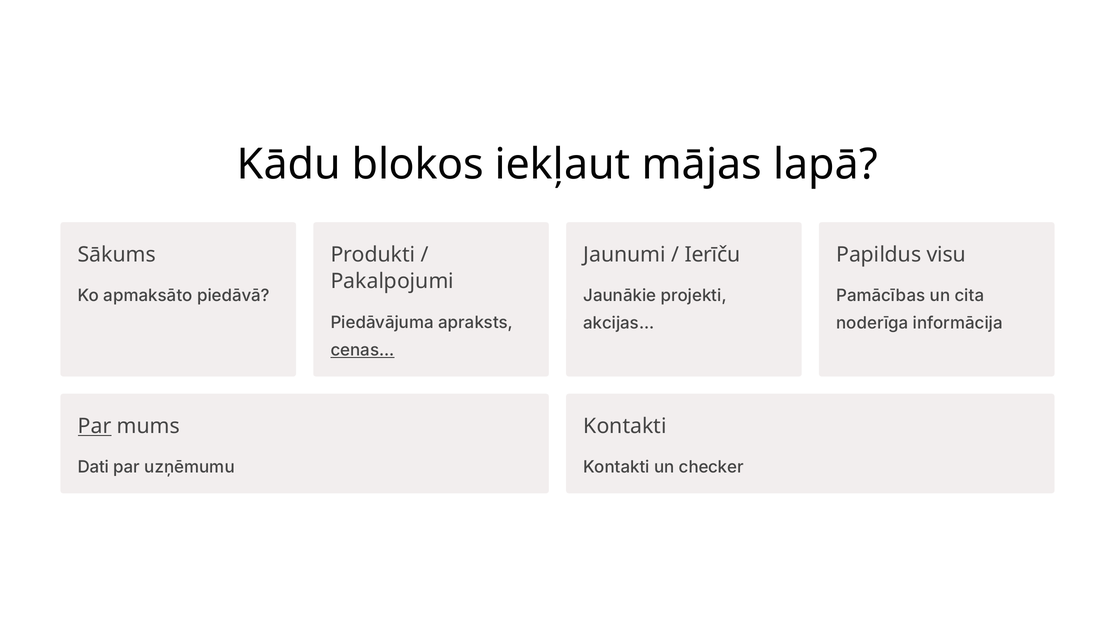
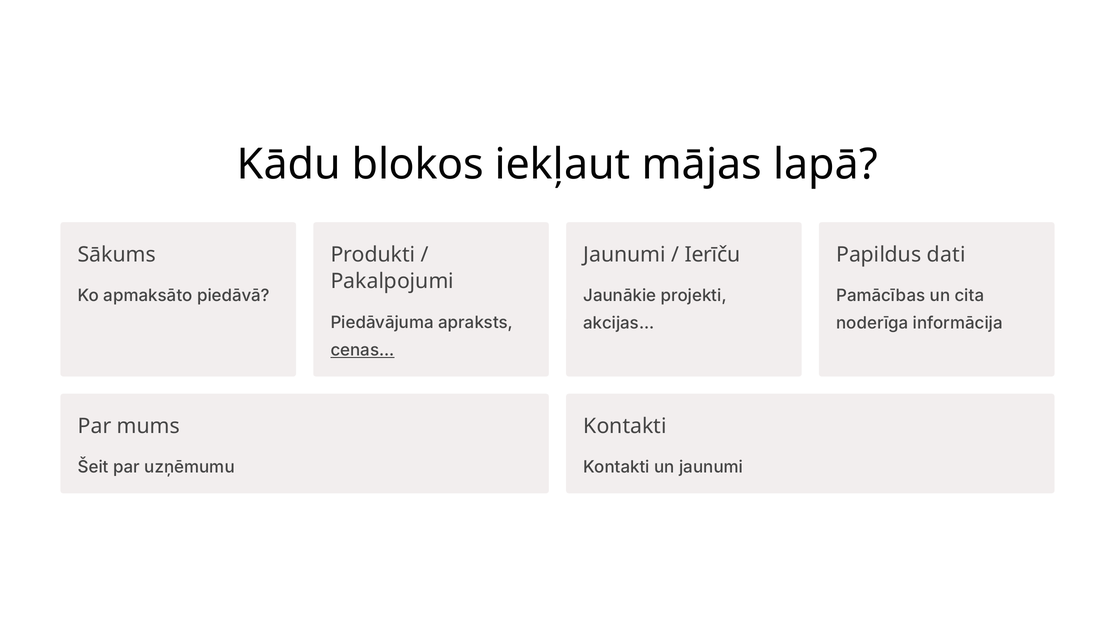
visu: visu -> dati
Par at (95, 426) underline: present -> none
Dati: Dati -> Šeit
un checker: checker -> jaunumi
